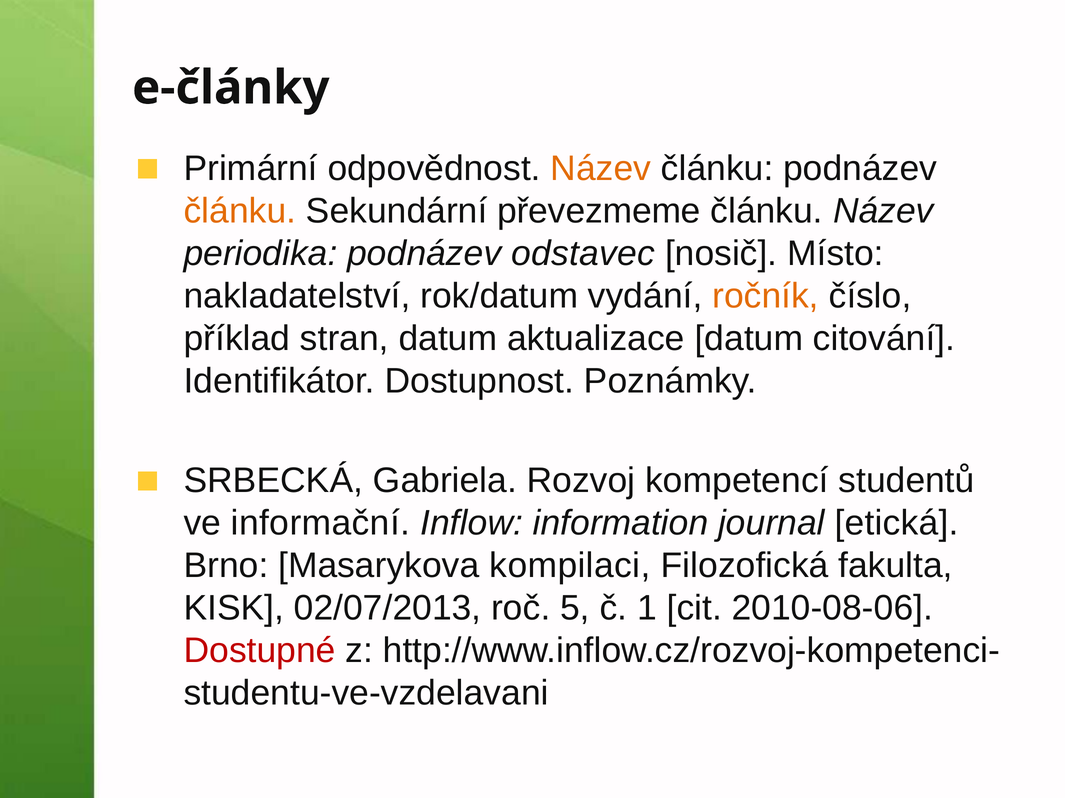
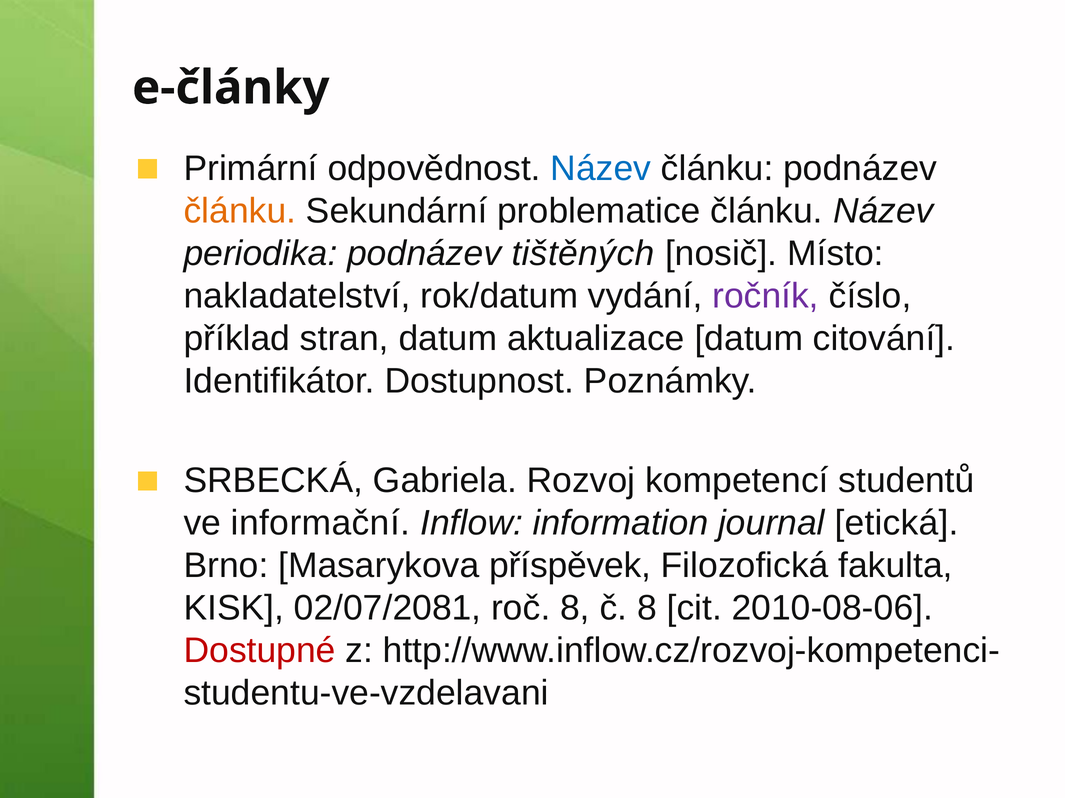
Název at (601, 169) colour: orange -> blue
převezmeme: převezmeme -> problematice
odstavec: odstavec -> tištěných
ročník colour: orange -> purple
kompilaci: kompilaci -> příspěvek
02/07/2013: 02/07/2013 -> 02/07/2081
roč 5: 5 -> 8
č 1: 1 -> 8
